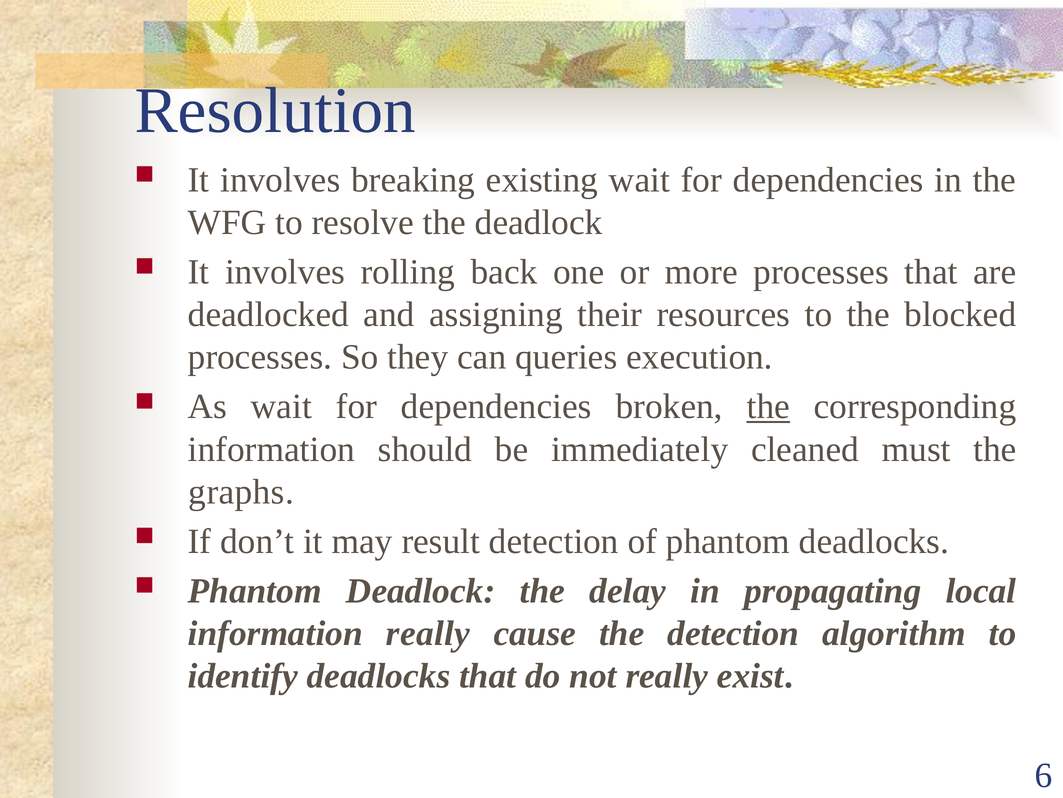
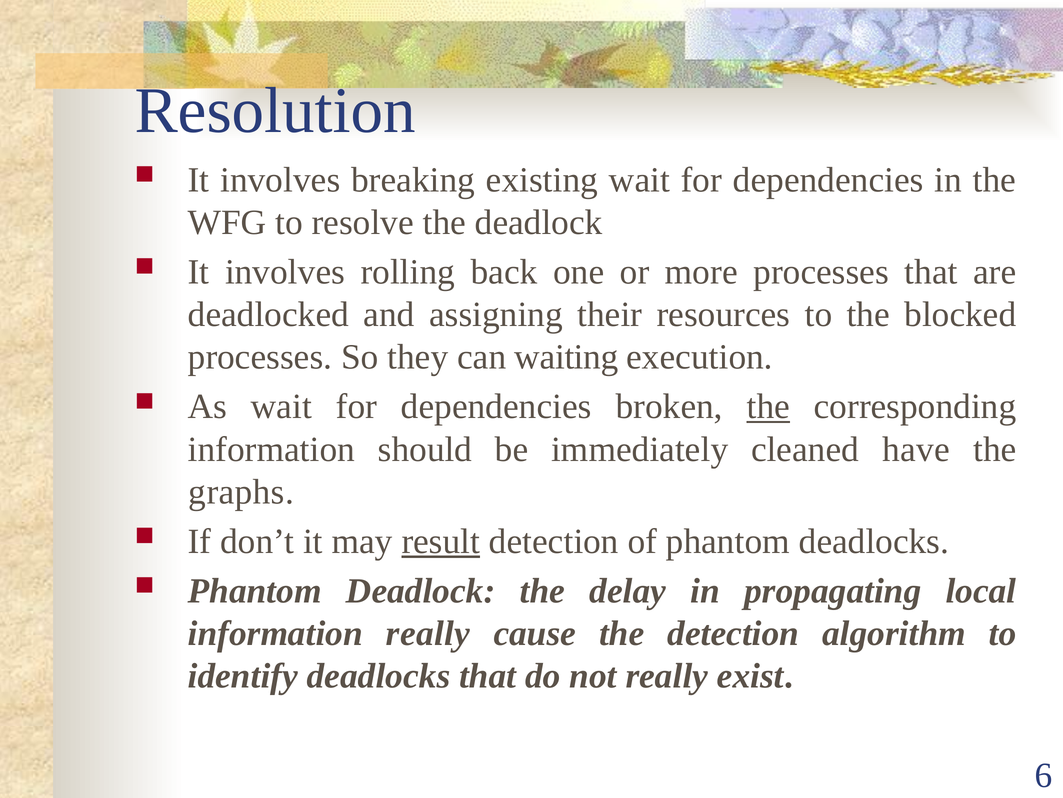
queries: queries -> waiting
must: must -> have
result underline: none -> present
